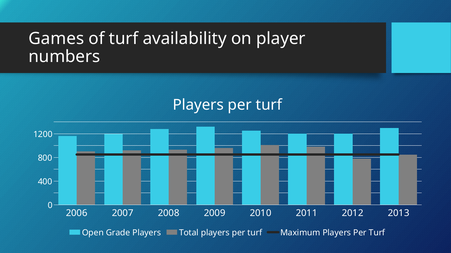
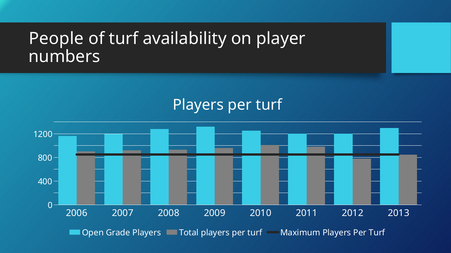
Games: Games -> People
